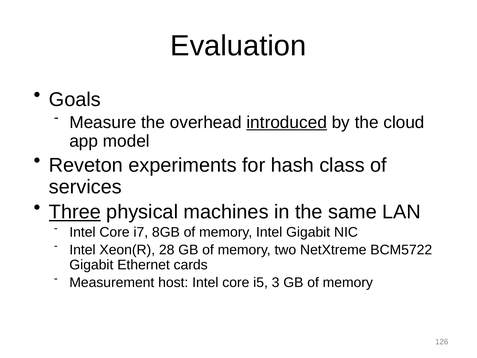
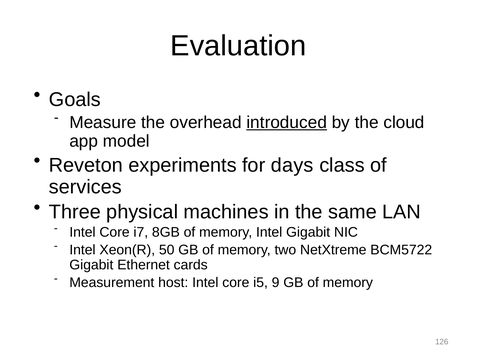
hash: hash -> days
Three underline: present -> none
28: 28 -> 50
3: 3 -> 9
